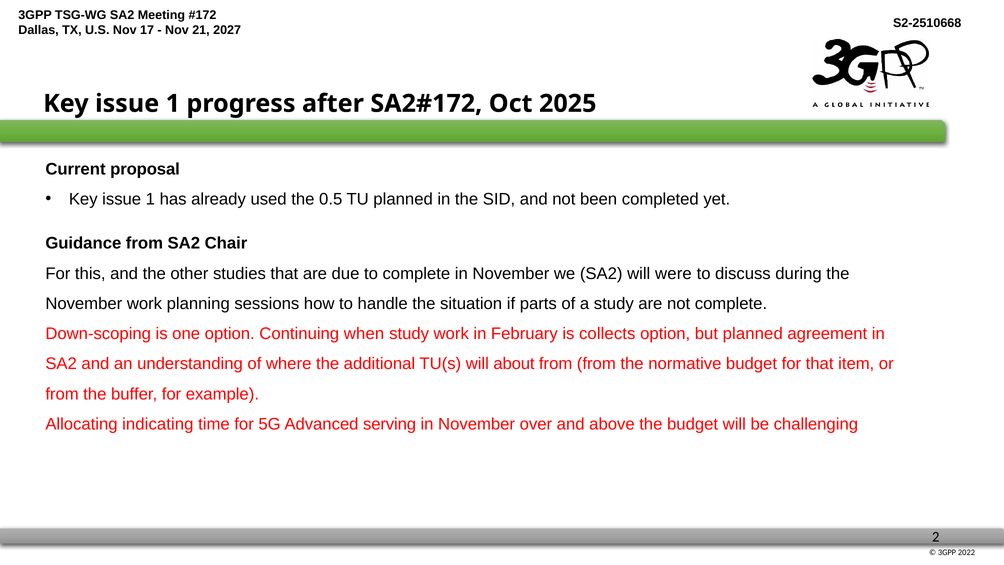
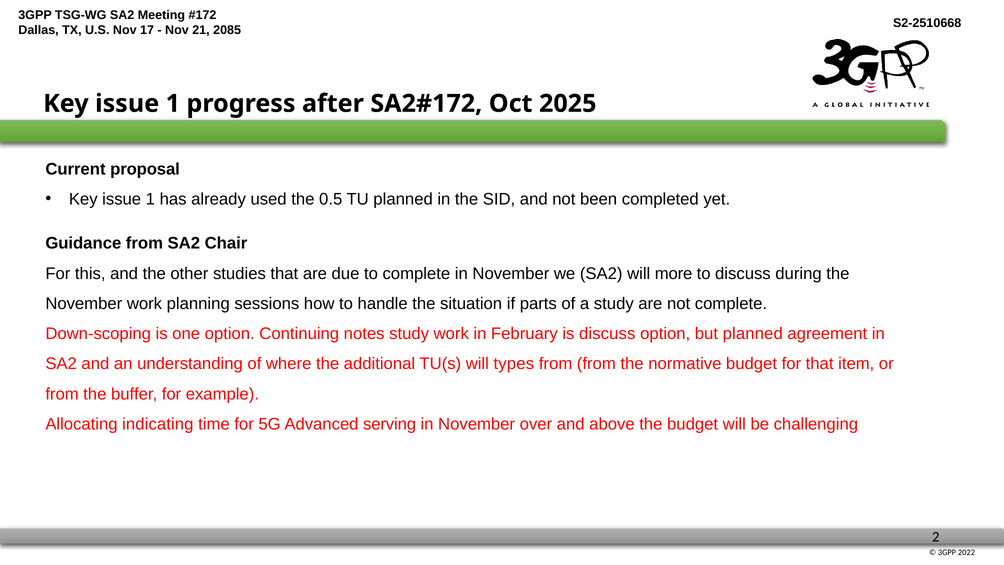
2027: 2027 -> 2085
were: were -> more
when: when -> notes
is collects: collects -> discuss
about: about -> types
